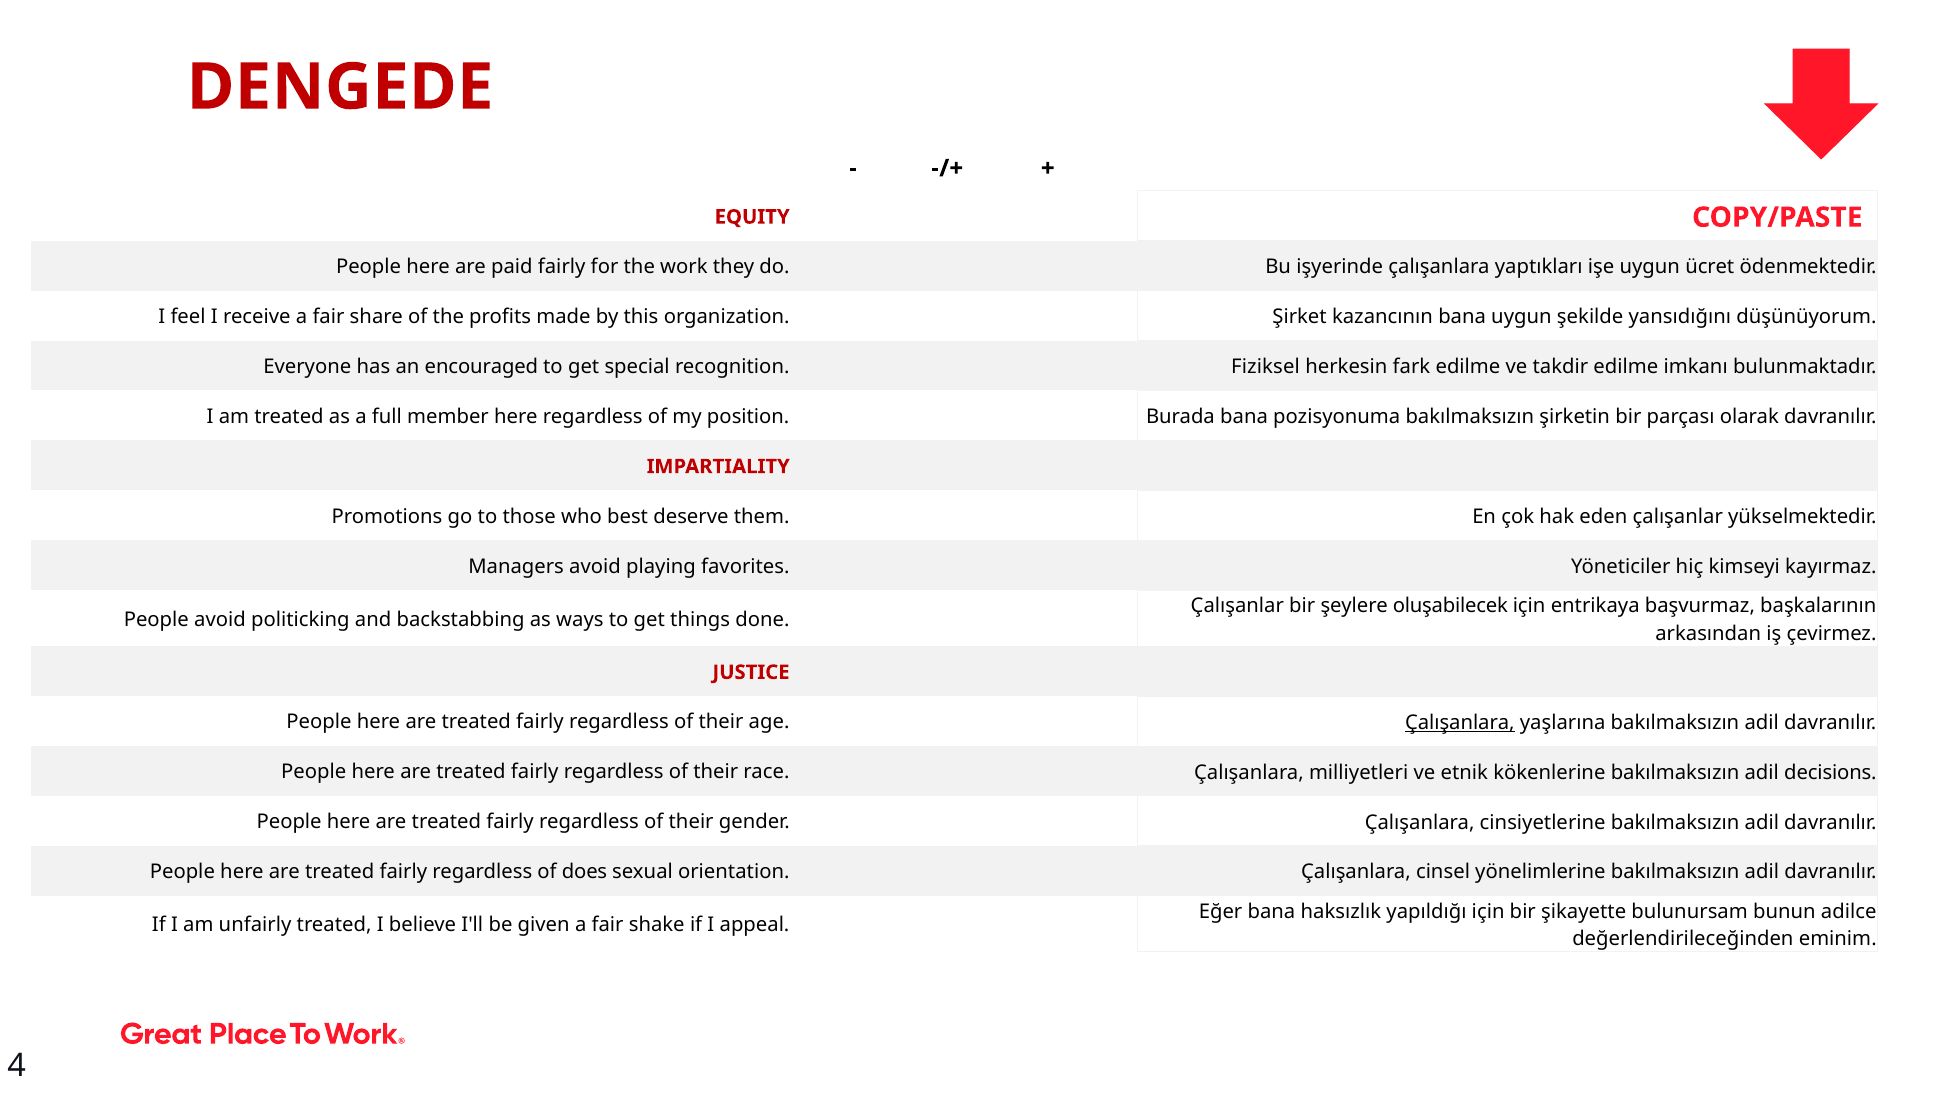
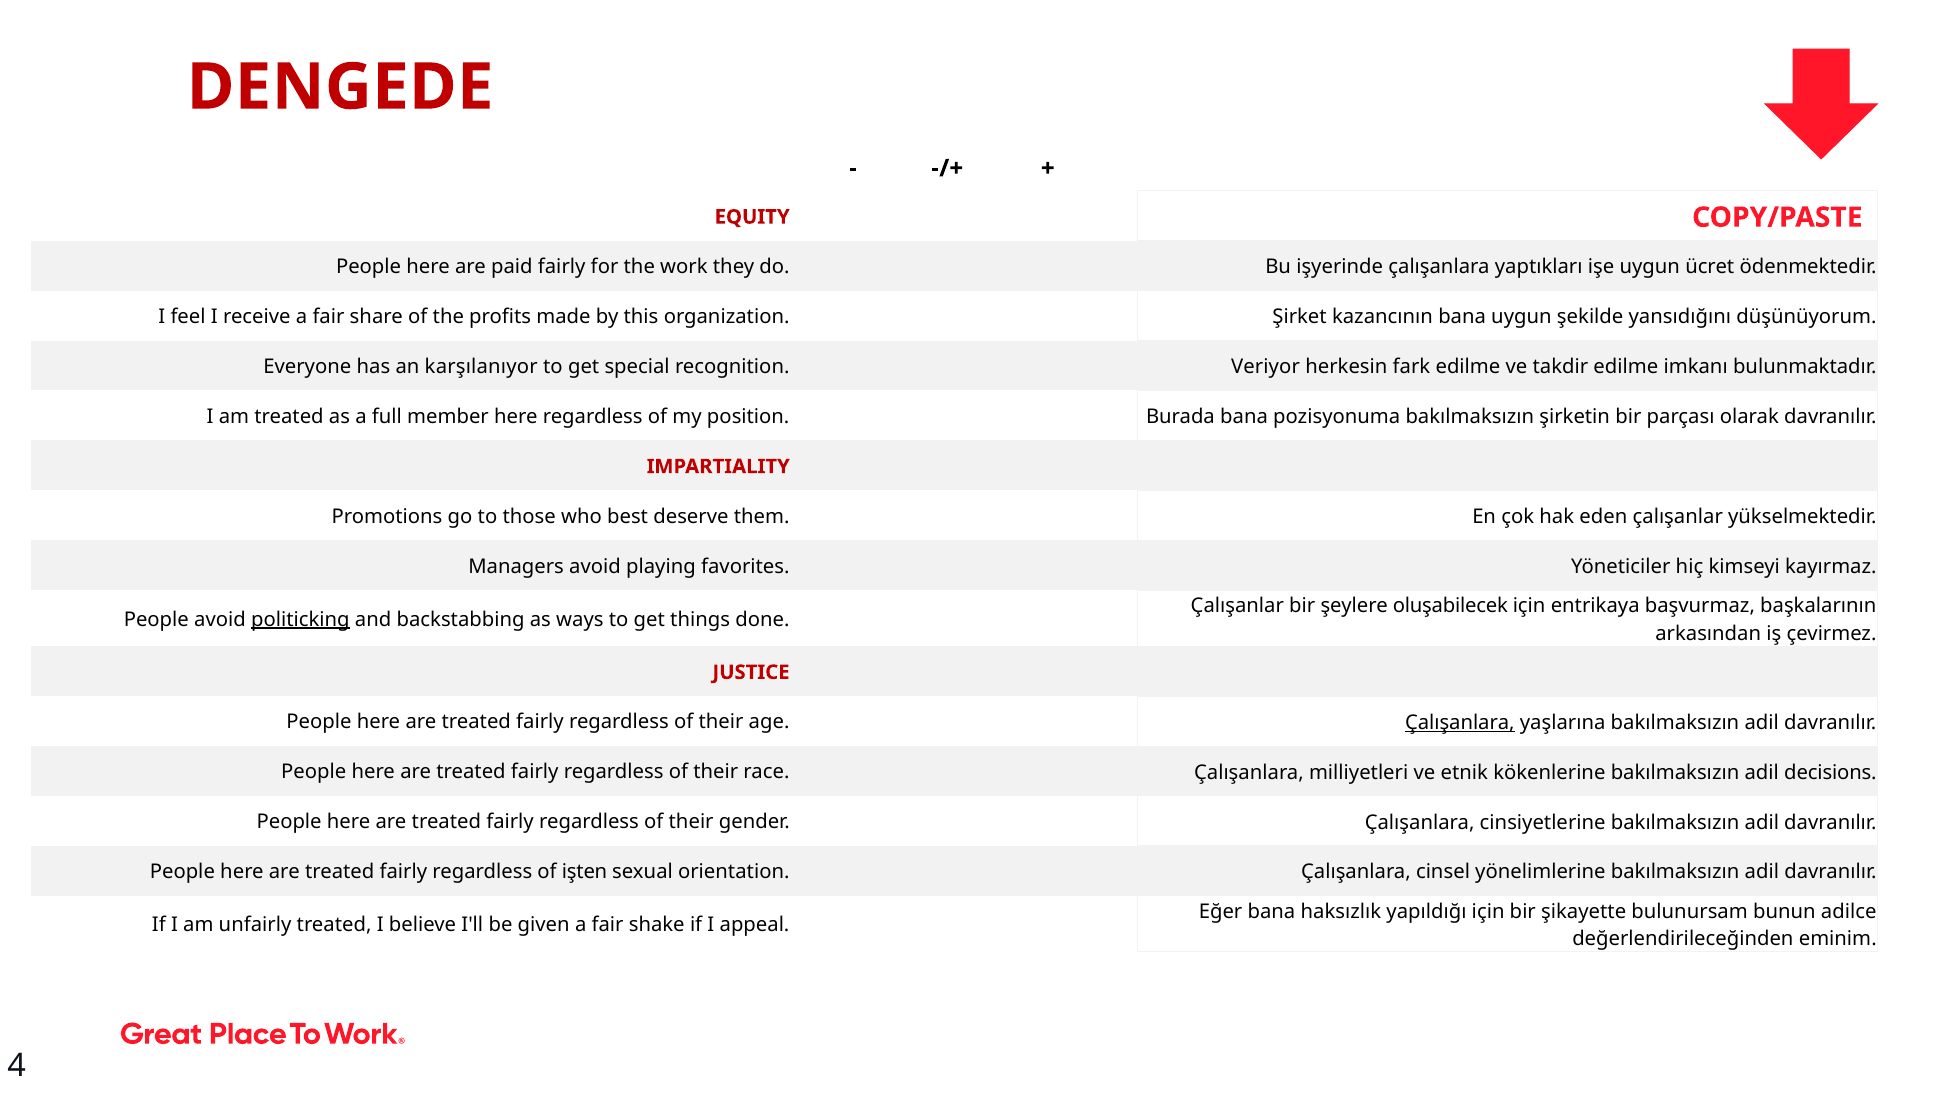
encouraged: encouraged -> karşılanıyor
Fiziksel: Fiziksel -> Veriyor
politicking underline: none -> present
does: does -> işten
